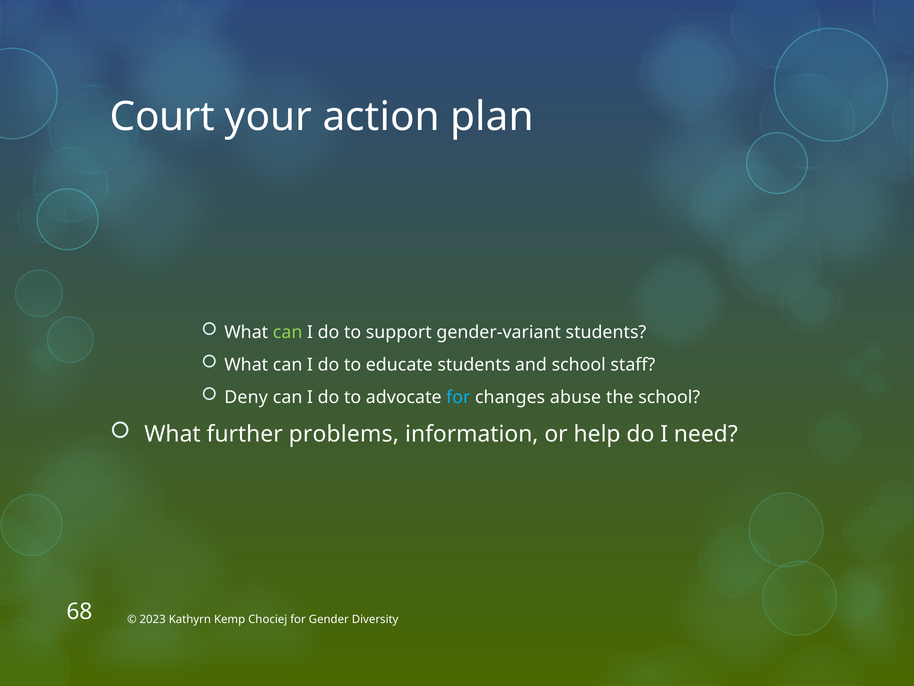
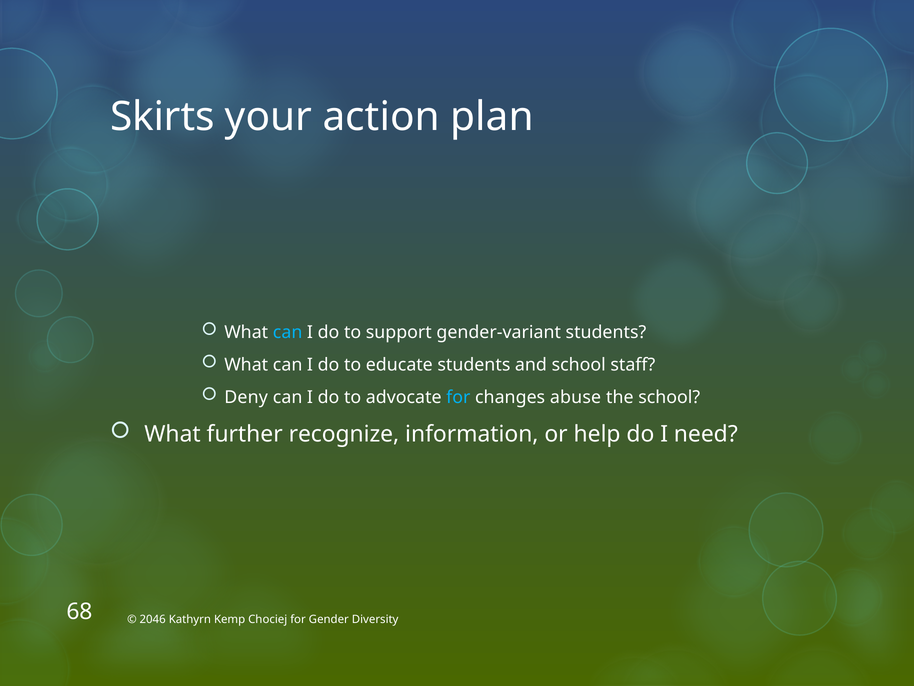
Court: Court -> Skirts
can at (288, 332) colour: light green -> light blue
problems: problems -> recognize
2023: 2023 -> 2046
